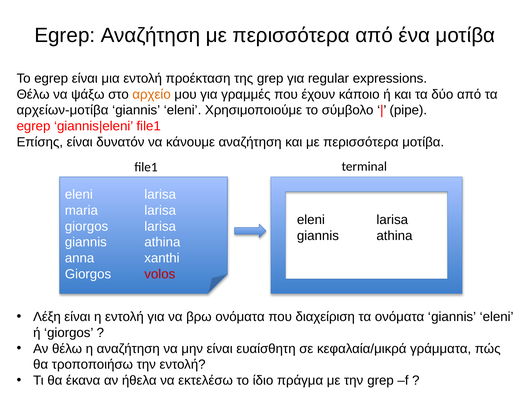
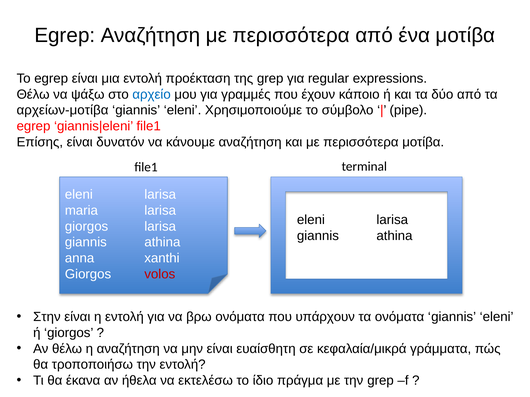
αρχείο colour: orange -> blue
Λέξη: Λέξη -> Στην
διαχείριση: διαχείριση -> υπάρχουν
